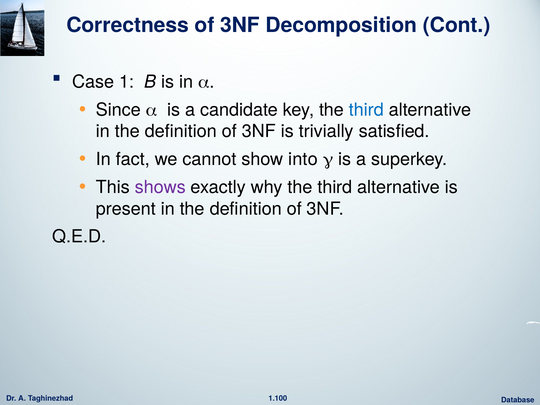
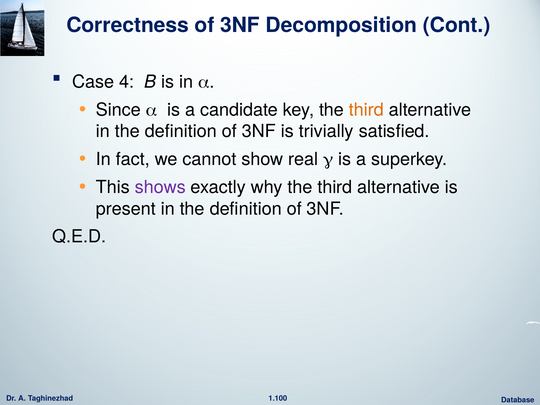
1: 1 -> 4
third at (366, 110) colour: blue -> orange
into: into -> real
